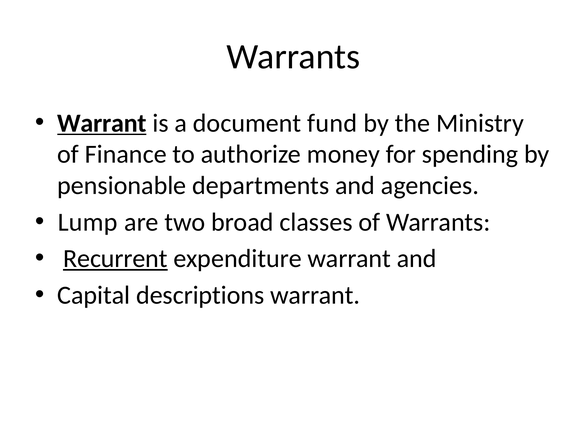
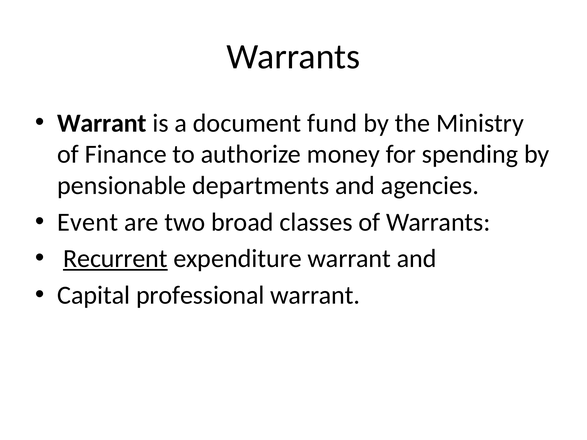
Warrant at (102, 123) underline: present -> none
Lump: Lump -> Event
descriptions: descriptions -> professional
